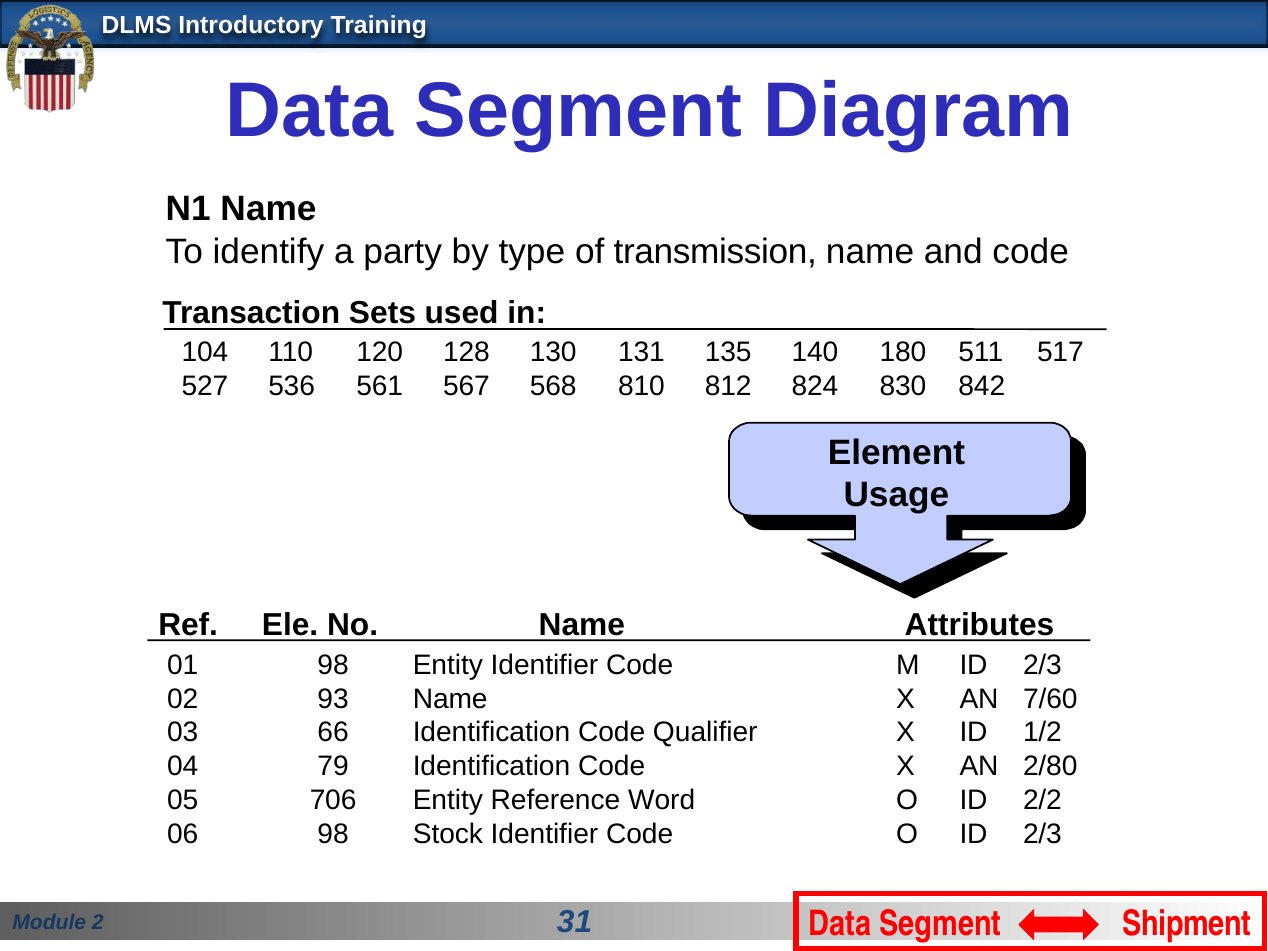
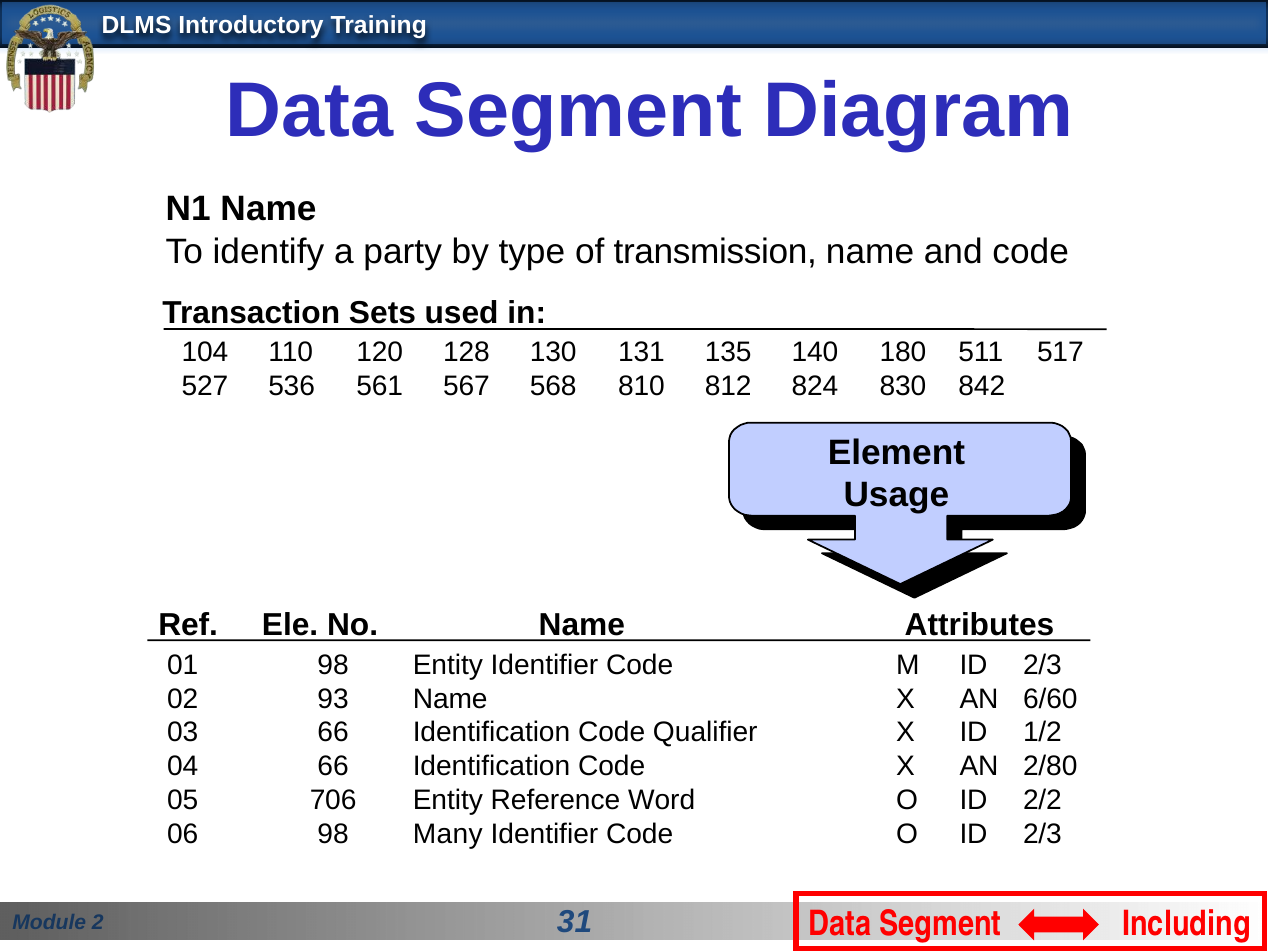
7/60: 7/60 -> 6/60
04 79: 79 -> 66
Stock: Stock -> Many
Shipment: Shipment -> Including
